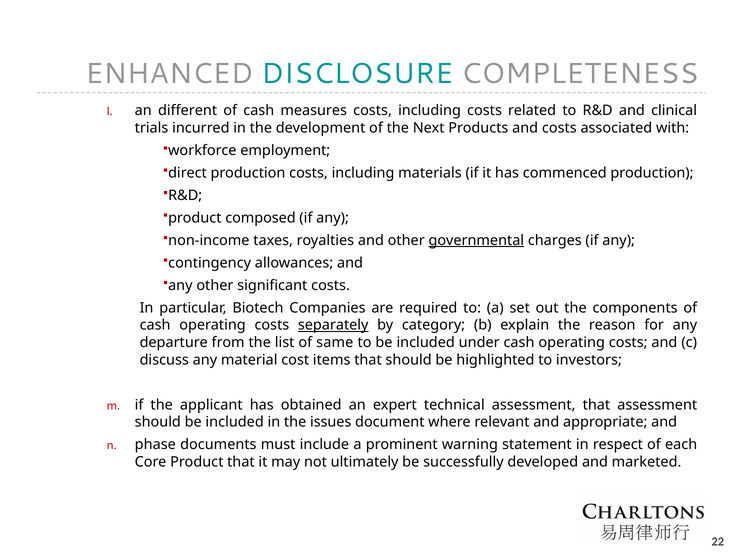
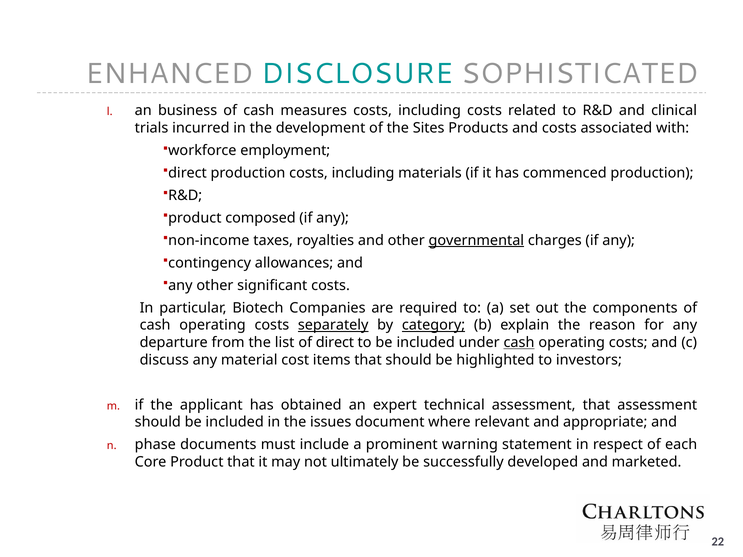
COMPLETENESS: COMPLETENESS -> SOPHISTICATED
different: different -> business
Next: Next -> Sites
category underline: none -> present
same: same -> direct
cash at (519, 343) underline: none -> present
